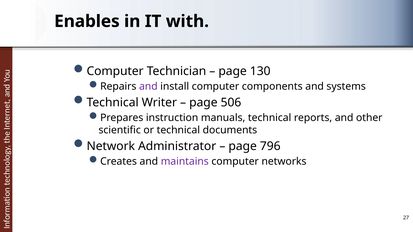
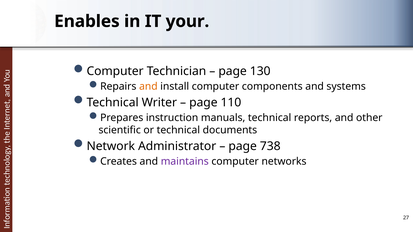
with: with -> your
and at (148, 87) colour: purple -> orange
506: 506 -> 110
796: 796 -> 738
